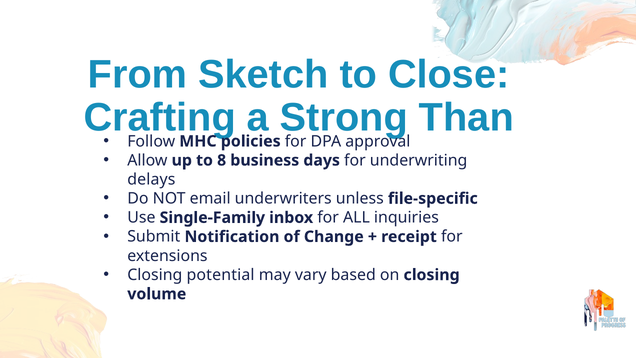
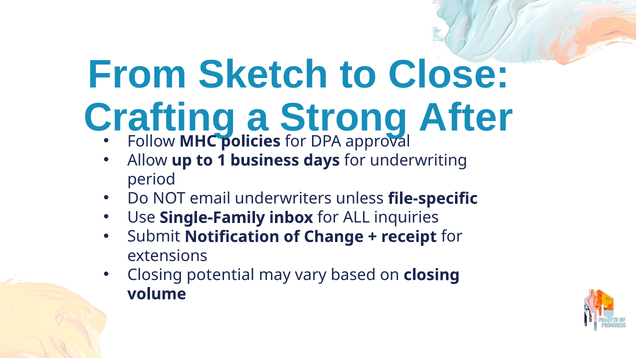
Than: Than -> After
8: 8 -> 1
delays: delays -> period
